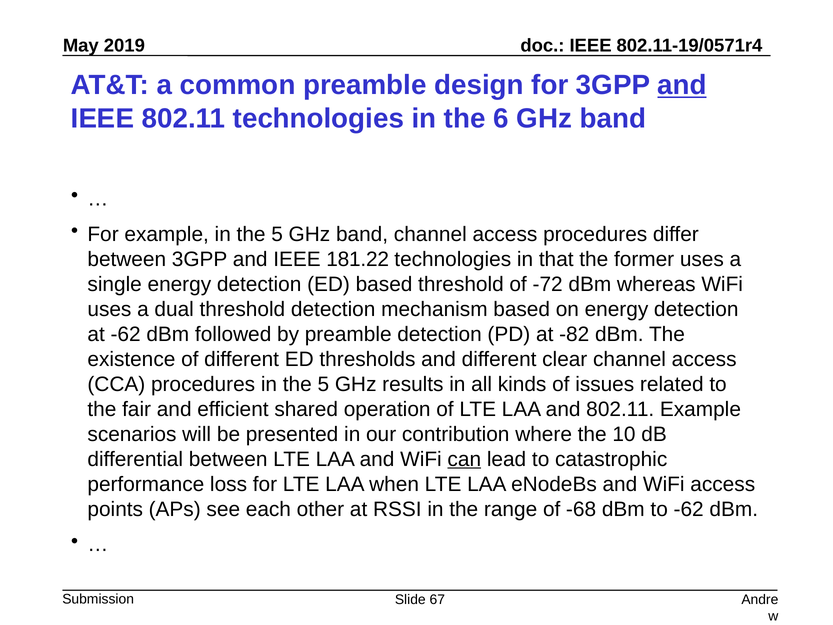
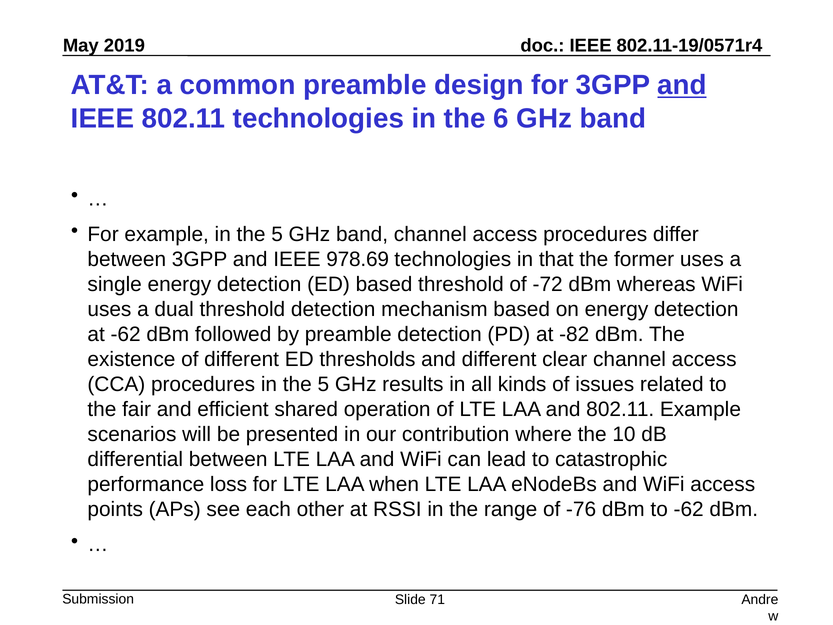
181.22: 181.22 -> 978.69
can underline: present -> none
-68: -68 -> -76
67: 67 -> 71
